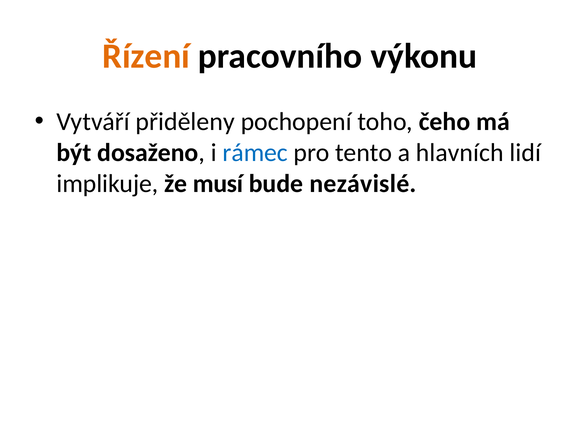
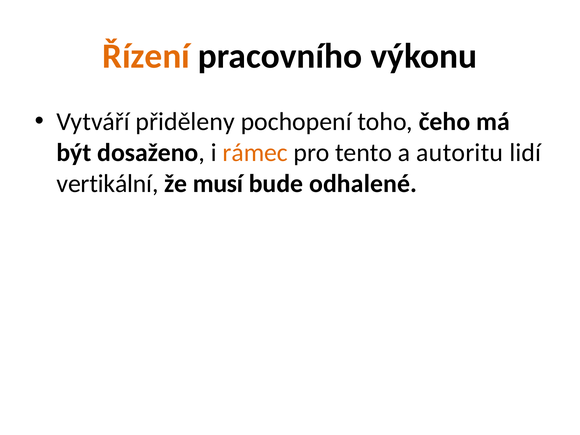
rámec colour: blue -> orange
hlavních: hlavních -> autoritu
implikuje: implikuje -> vertikální
nezávislé: nezávislé -> odhalené
